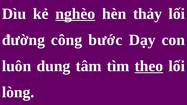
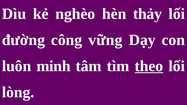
nghèo underline: present -> none
bước: bước -> vững
dung: dung -> minh
